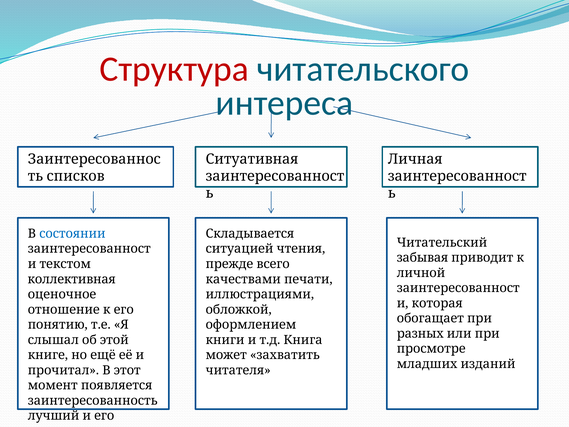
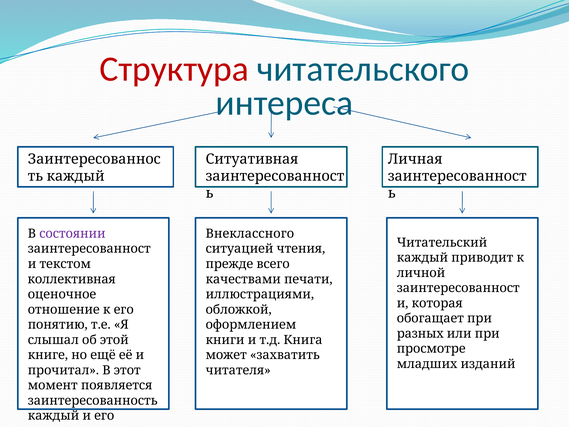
списков at (76, 176): списков -> каждый
состоянии colour: blue -> purple
Складывается: Складывается -> Внеклассного
забывая at (422, 258): забывая -> каждый
лучший at (54, 416): лучший -> каждый
